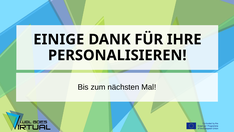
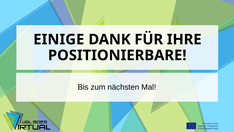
PERSONALISIEREN: PERSONALISIEREN -> POSITIONIERBARE
